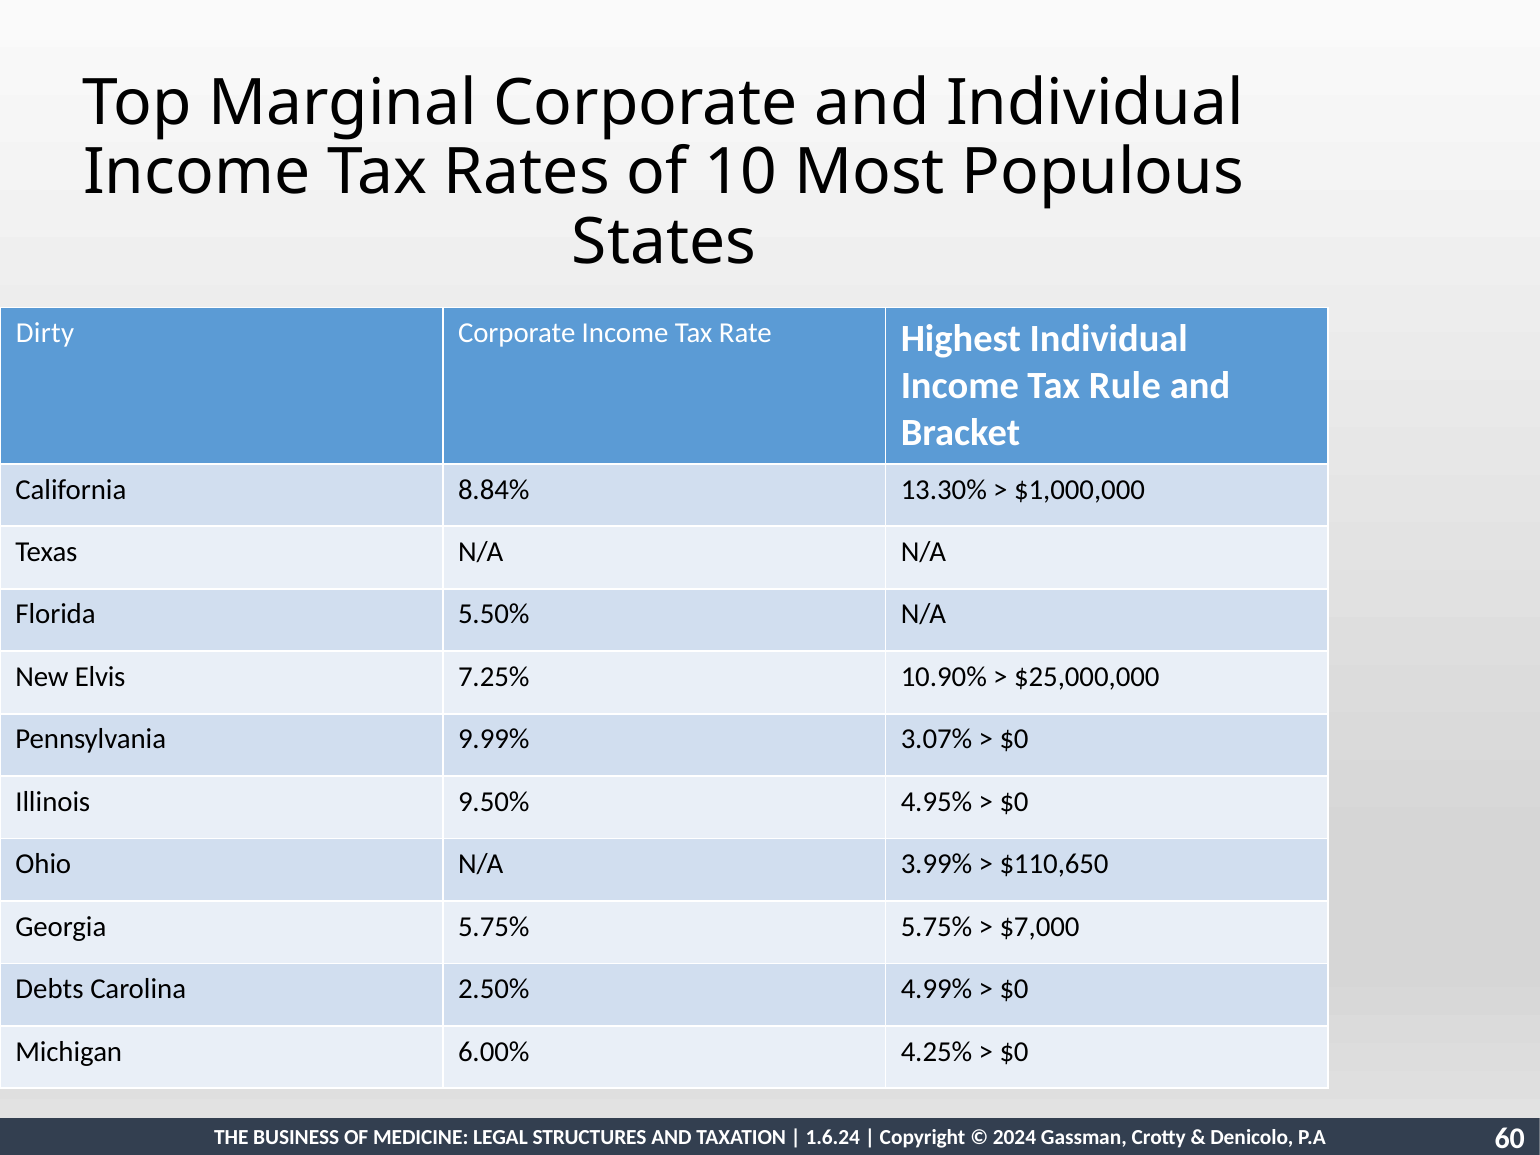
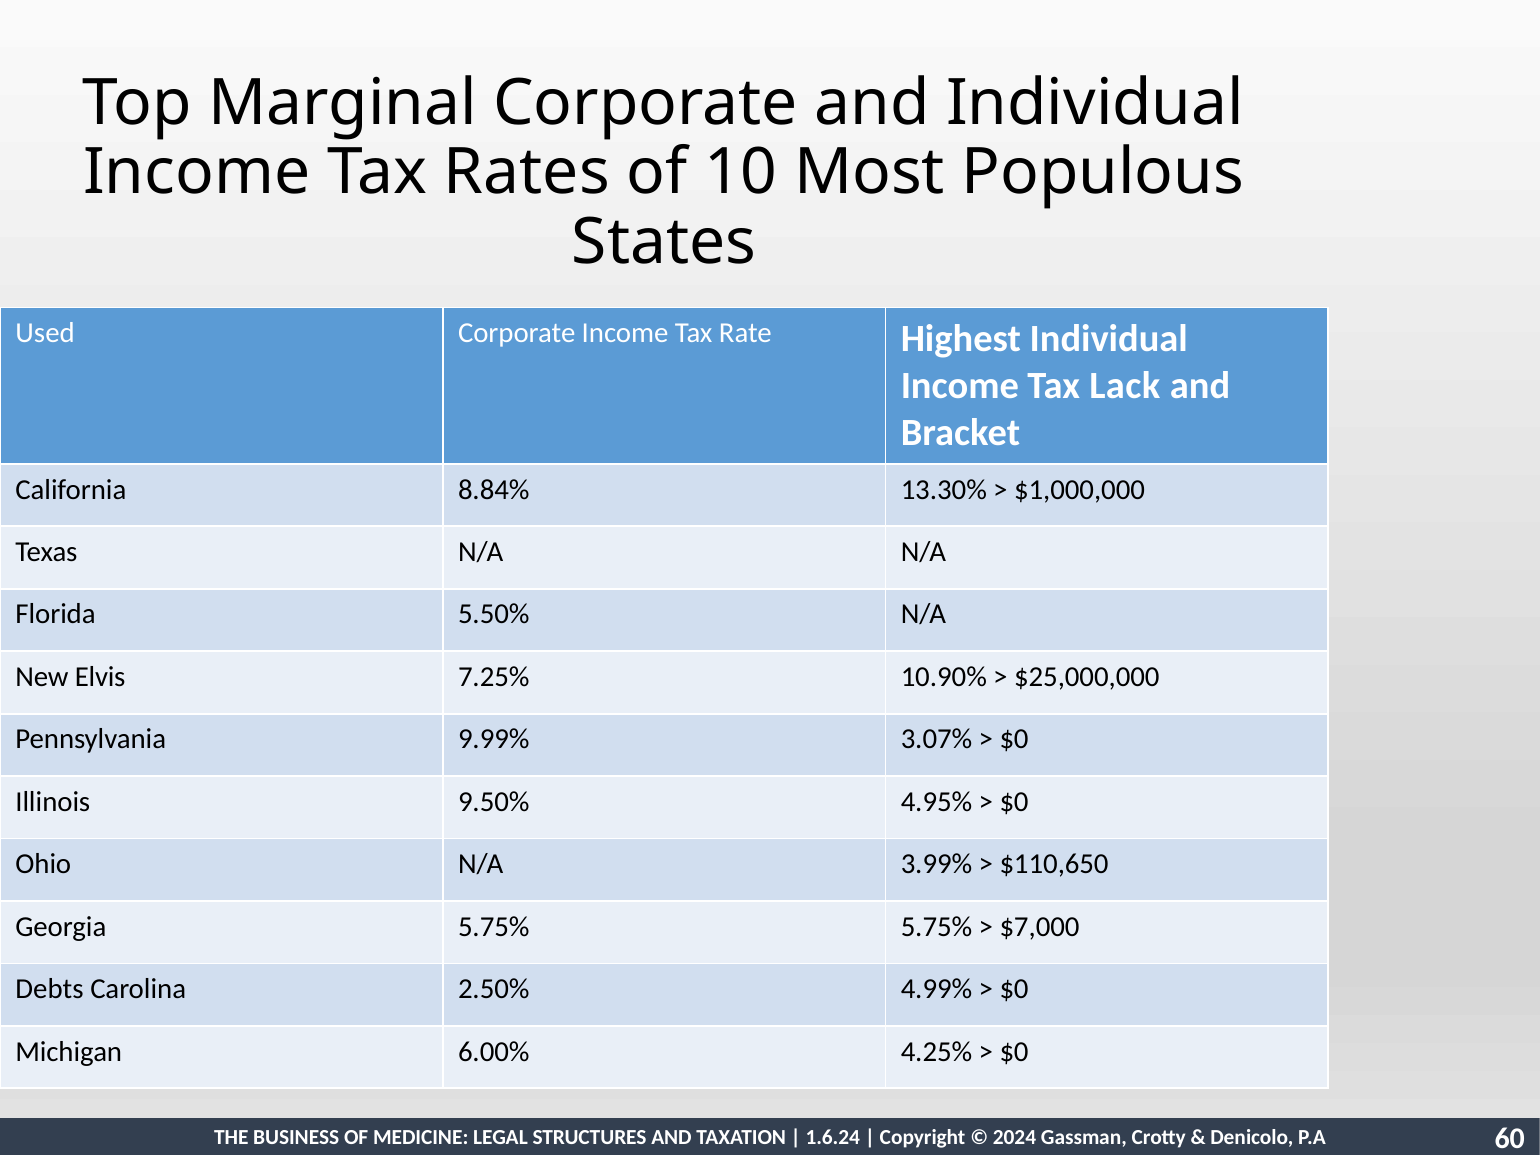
Dirty: Dirty -> Used
Rule: Rule -> Lack
